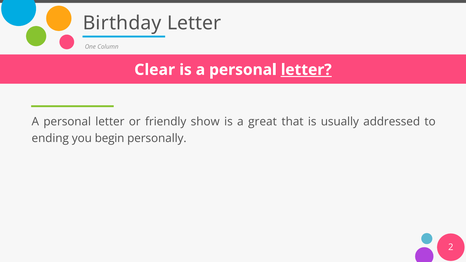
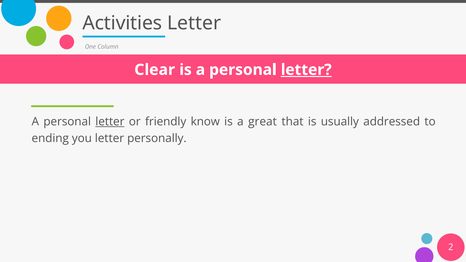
Birthday: Birthday -> Activities
letter at (110, 122) underline: none -> present
show: show -> know
you begin: begin -> letter
